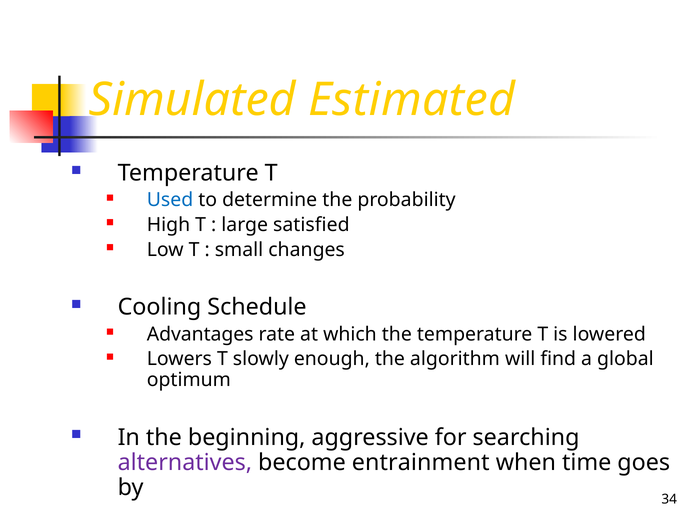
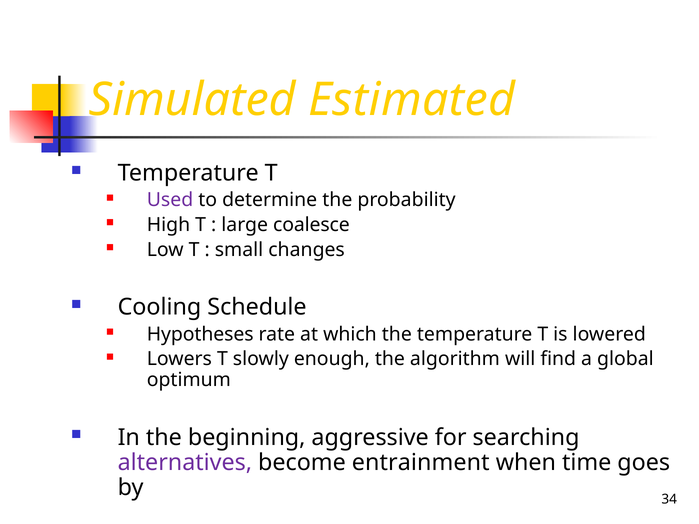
Used colour: blue -> purple
satisfied: satisfied -> coalesce
Advantages: Advantages -> Hypotheses
